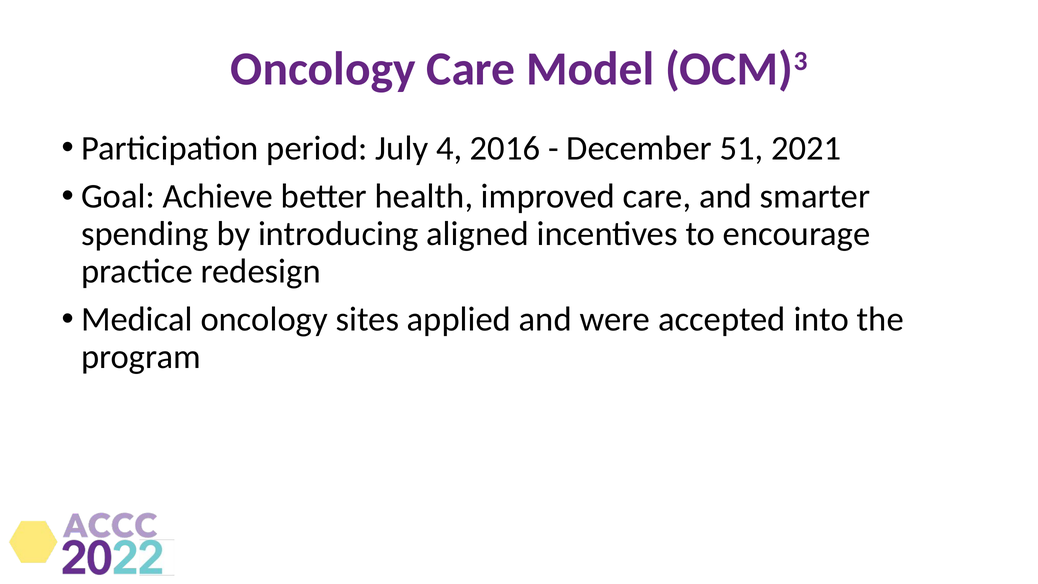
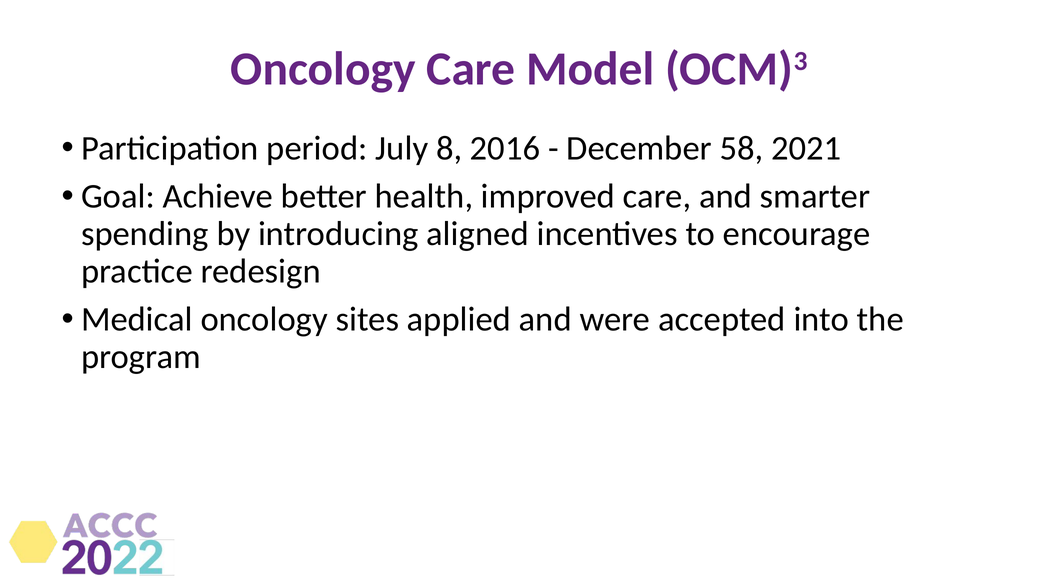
4: 4 -> 8
51: 51 -> 58
